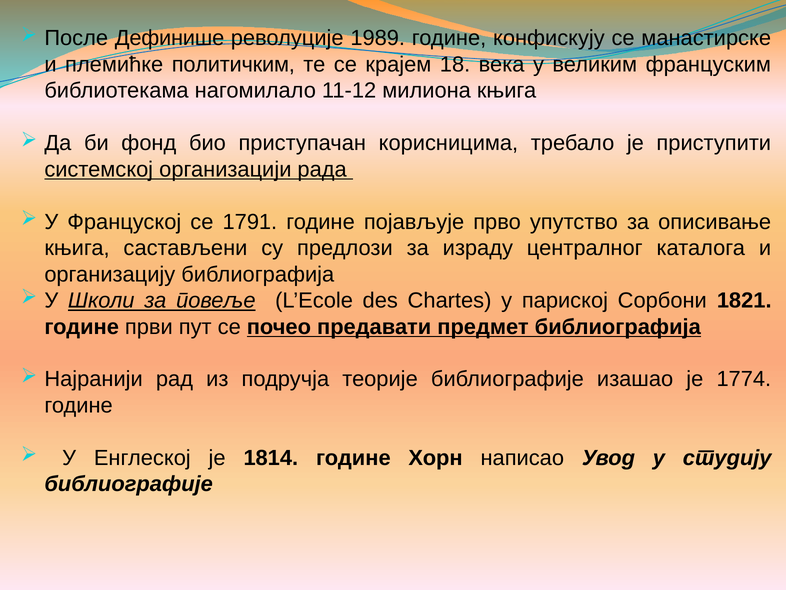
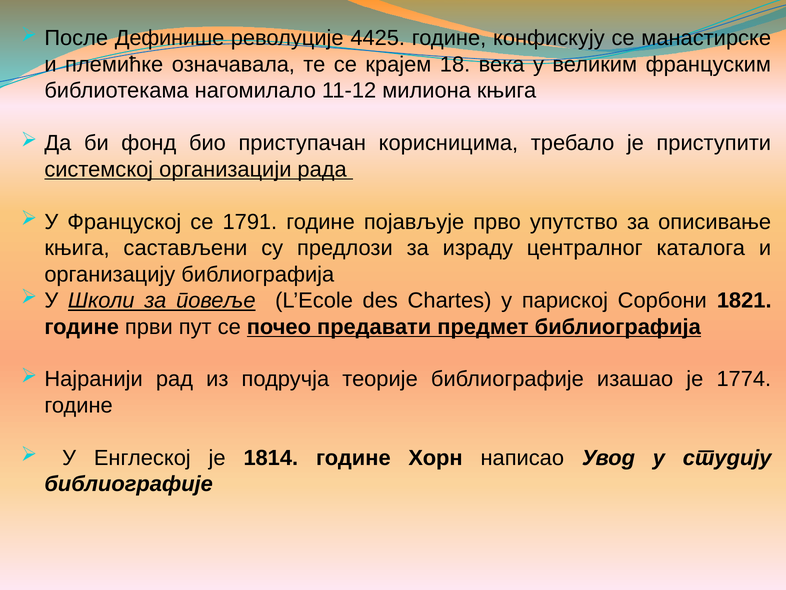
1989: 1989 -> 4425
политичким: политичким -> означавала
